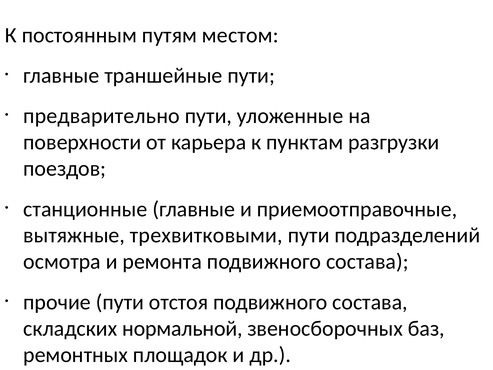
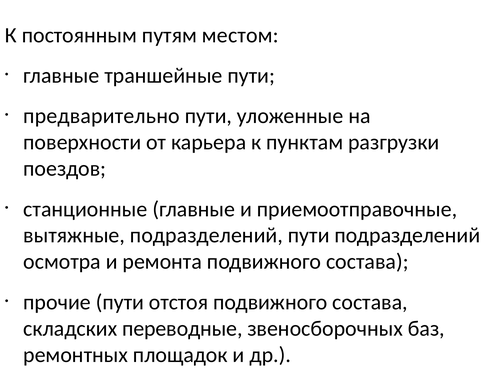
вытяжные трехвитковыми: трехвитковыми -> подразделений
нормальной: нормальной -> переводные
